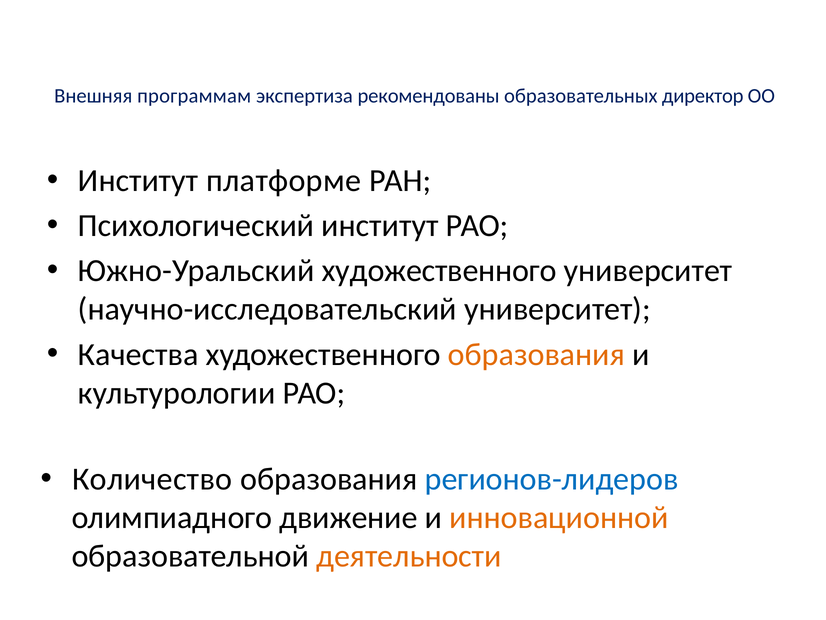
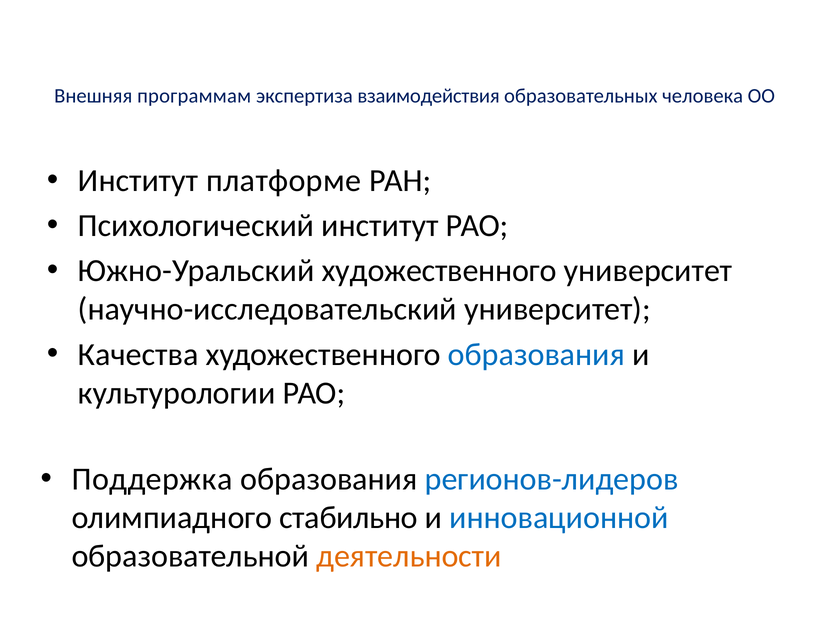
рекомендованы: рекомендованы -> взаимодействия
директор: директор -> человека
образования at (536, 354) colour: orange -> blue
Количество: Количество -> Поддержка
движение: движение -> стабильно
инновационной colour: orange -> blue
